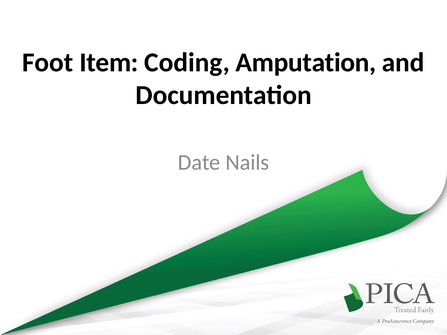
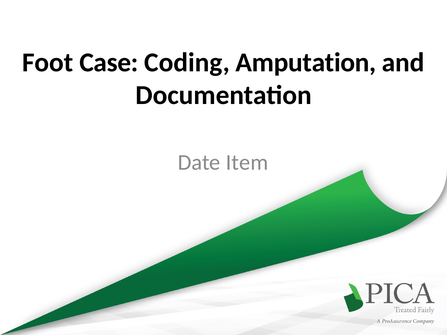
Item: Item -> Case
Nails: Nails -> Item
